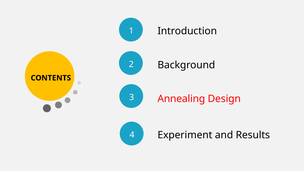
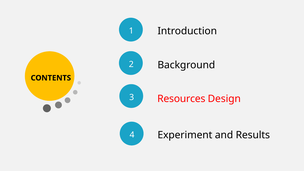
Annealing: Annealing -> Resources
